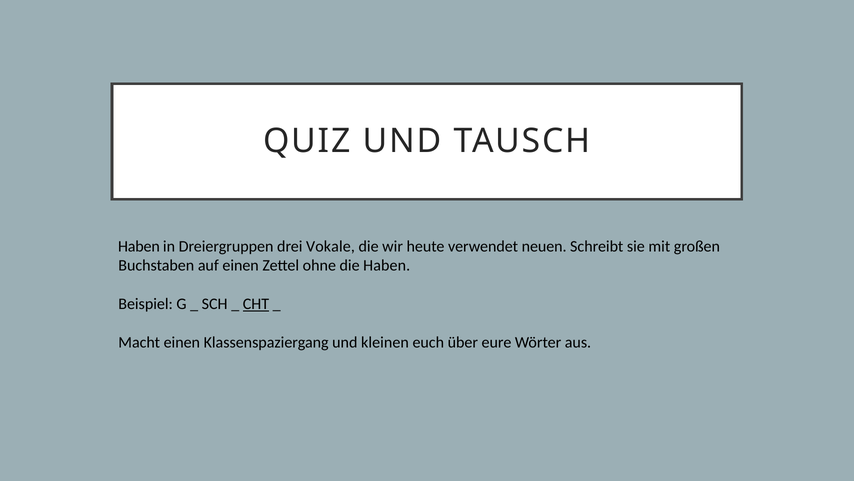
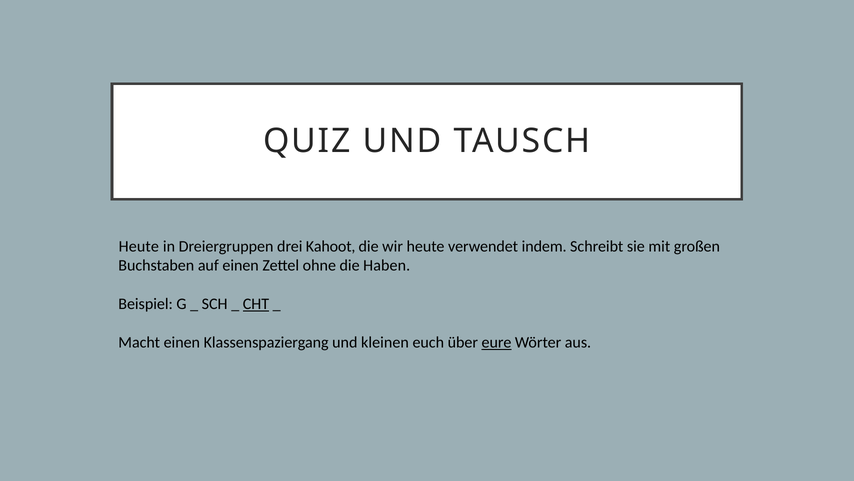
Haben at (139, 246): Haben -> Heute
Vokale: Vokale -> Kahoot
neuen: neuen -> indem
eure underline: none -> present
